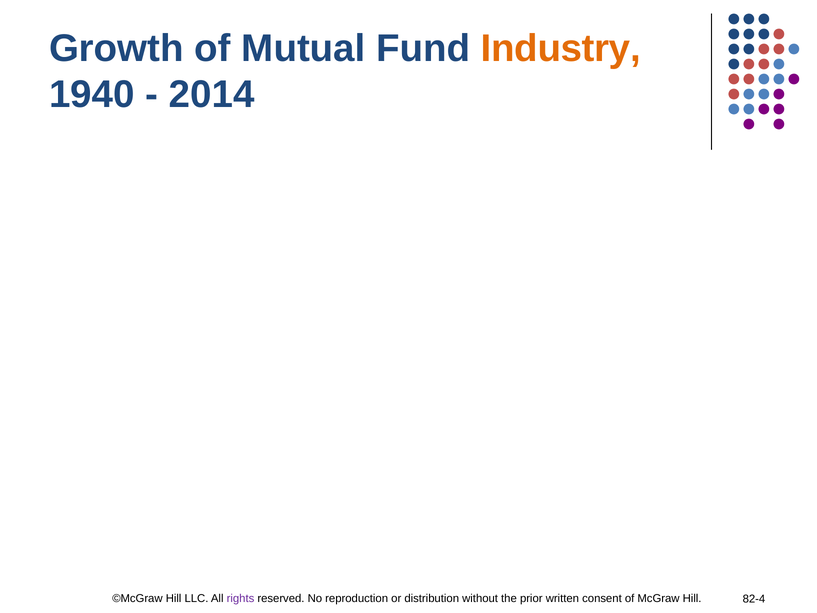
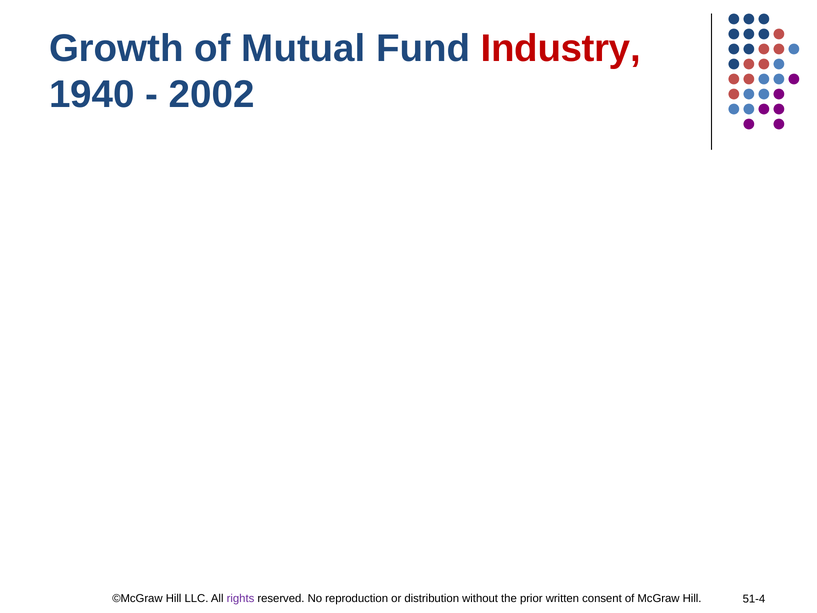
Industry colour: orange -> red
2014: 2014 -> 2002
82-4: 82-4 -> 51-4
